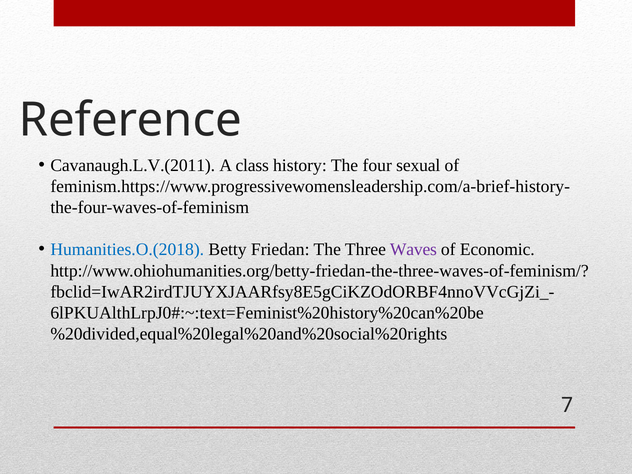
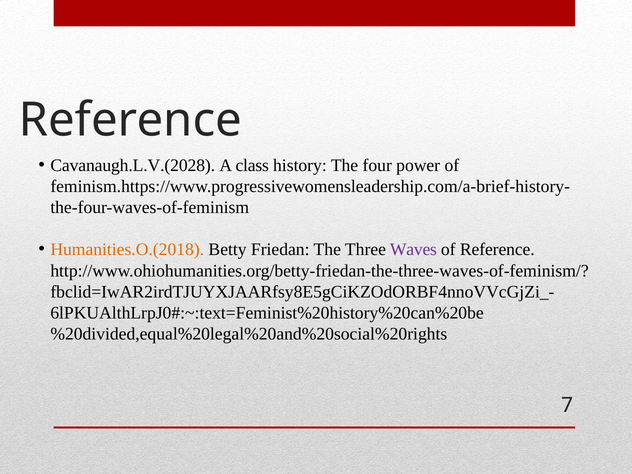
Cavanaugh.L.V.(2011: Cavanaugh.L.V.(2011 -> Cavanaugh.L.V.(2028
sexual: sexual -> power
Humanities.O.(2018 colour: blue -> orange
of Economic: Economic -> Reference
